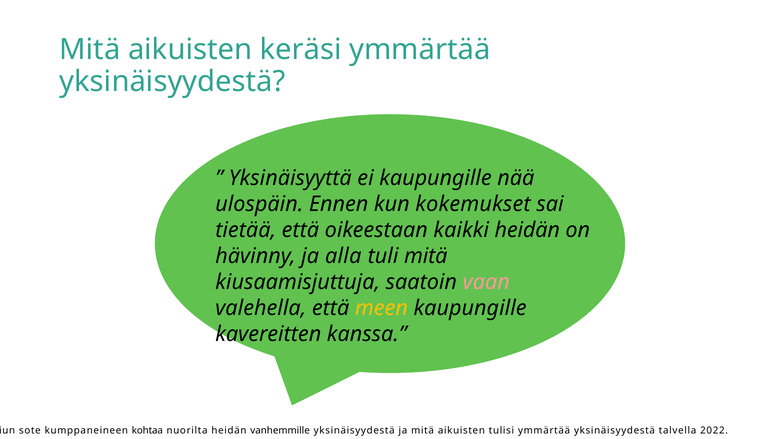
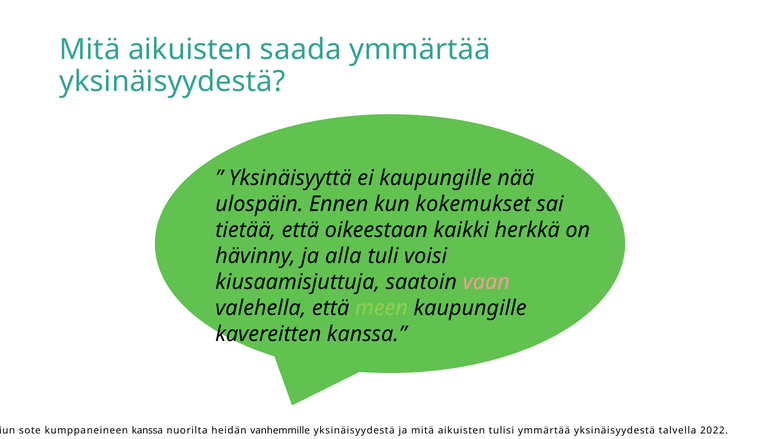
keräsi: keräsi -> saada
kaikki heidän: heidän -> herkkä
tuli mitä: mitä -> voisi
meen colour: yellow -> light green
kumppaneineen kohtaa: kohtaa -> kanssa
